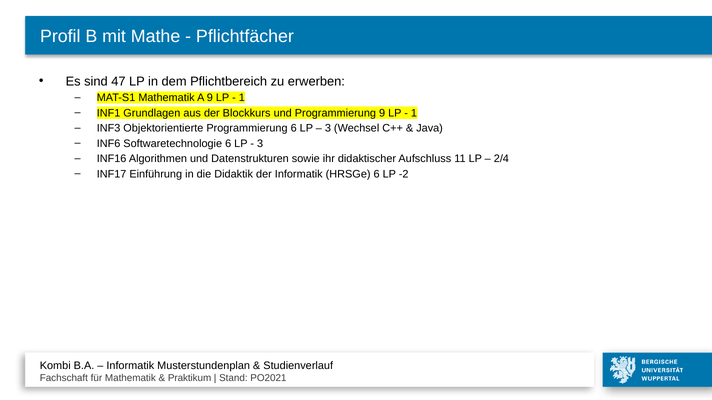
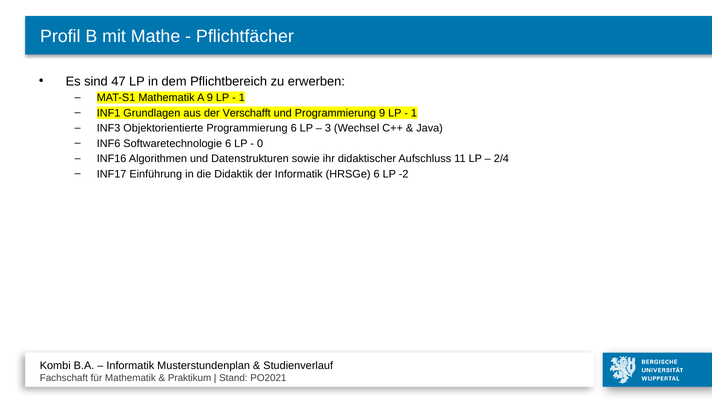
Blockkurs: Blockkurs -> Verschafft
3 at (260, 144): 3 -> 0
